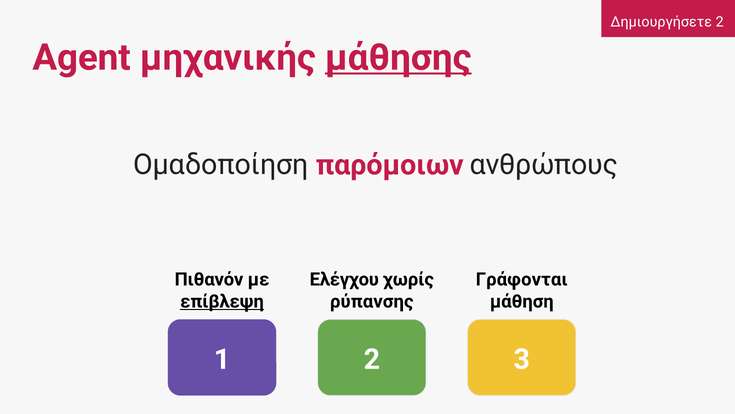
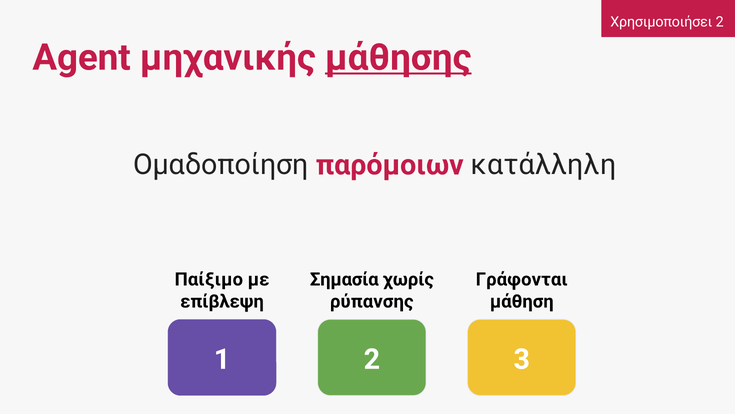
Δημιουργήσετε: Δημιουργήσετε -> Χρησιμοποιήσει
ανθρώπους: ανθρώπους -> κατάλληλη
Πιθανόν: Πιθανόν -> Παίξιμο
Ελέγχου: Ελέγχου -> Σημασία
επίβλεψη underline: present -> none
